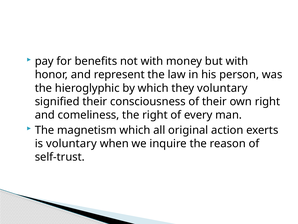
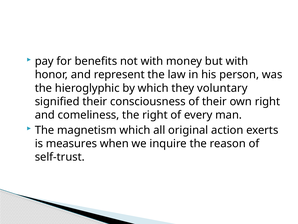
is voluntary: voluntary -> measures
